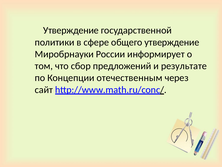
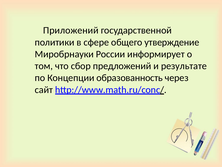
Утверждение at (71, 30): Утверждение -> Приложений
отечественным: отечественным -> образованность
